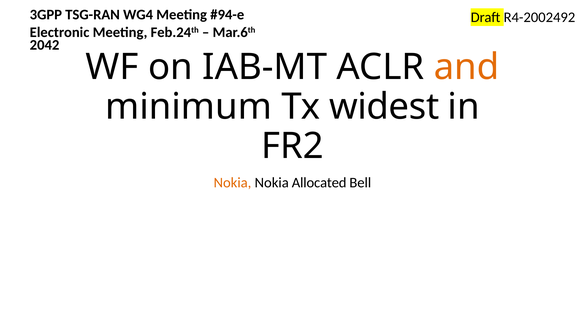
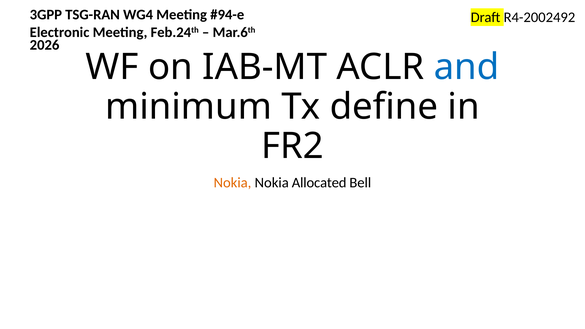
2042: 2042 -> 2026
and colour: orange -> blue
widest: widest -> define
